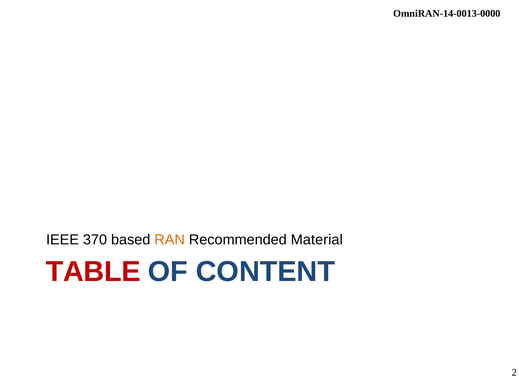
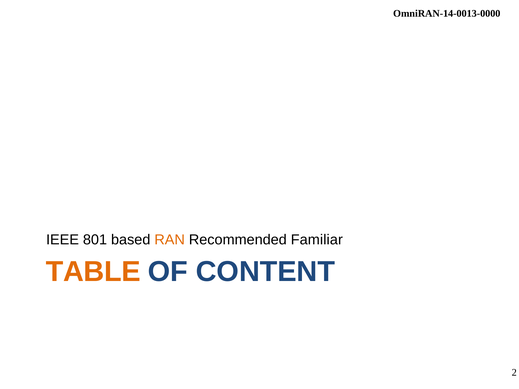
370: 370 -> 801
Material: Material -> Familiar
TABLE colour: red -> orange
